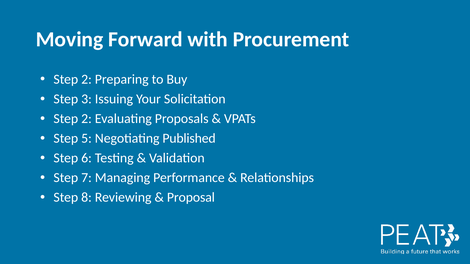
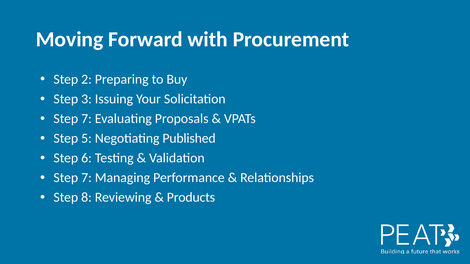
2 at (87, 119): 2 -> 7
Proposal: Proposal -> Products
